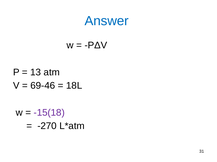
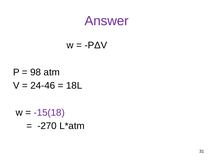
Answer colour: blue -> purple
13: 13 -> 98
69-46: 69-46 -> 24-46
